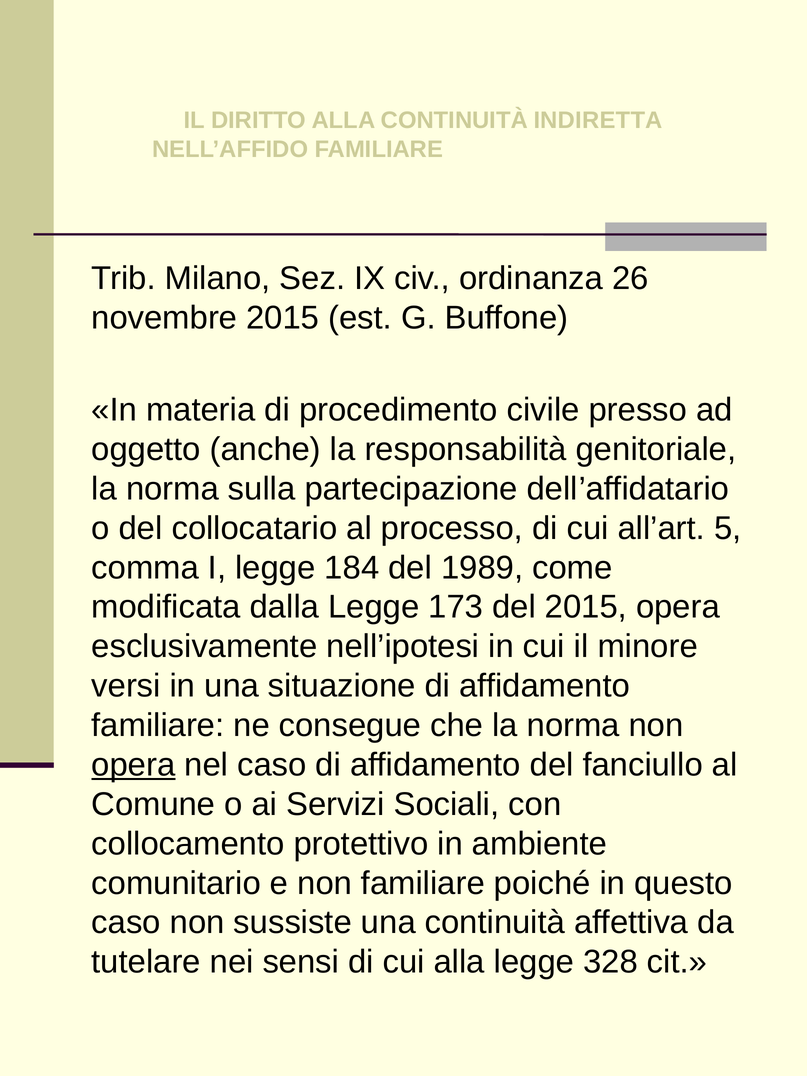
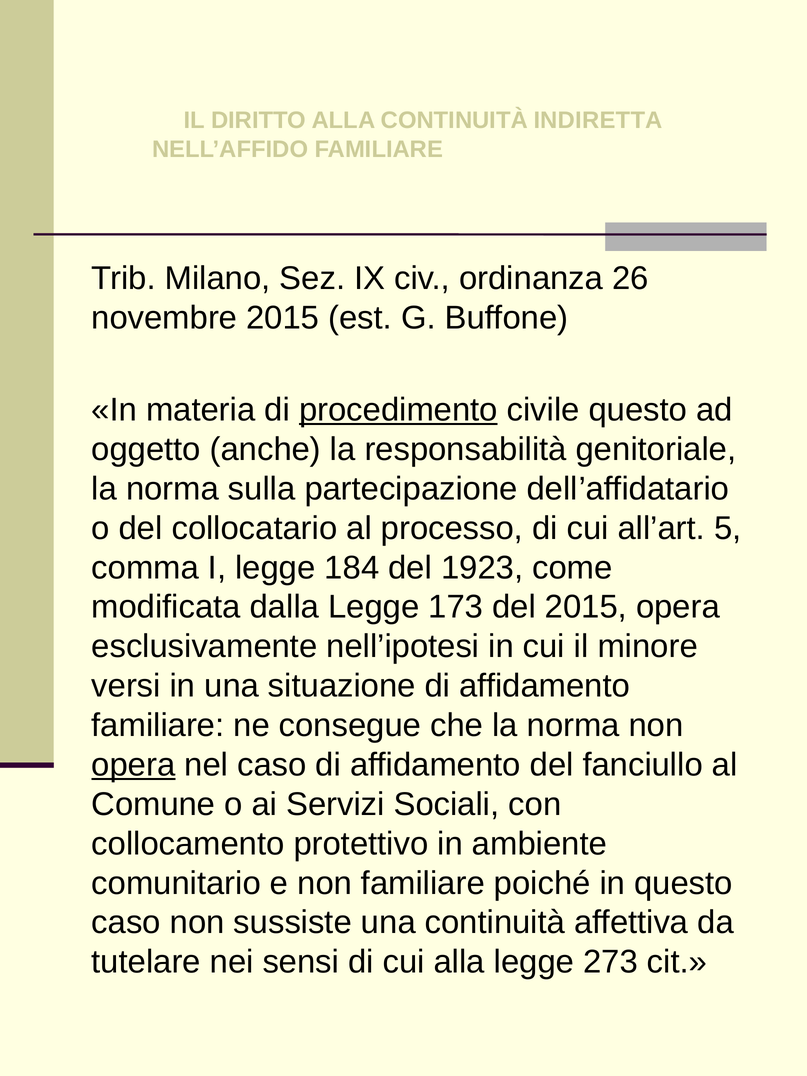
procedimento underline: none -> present
civile presso: presso -> questo
1989: 1989 -> 1923
328: 328 -> 273
